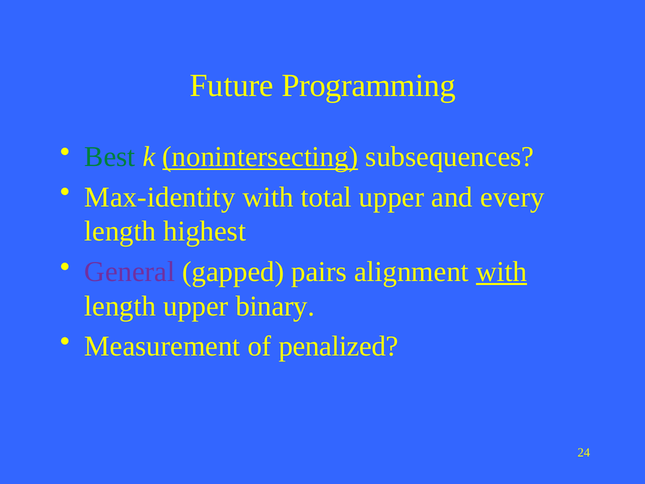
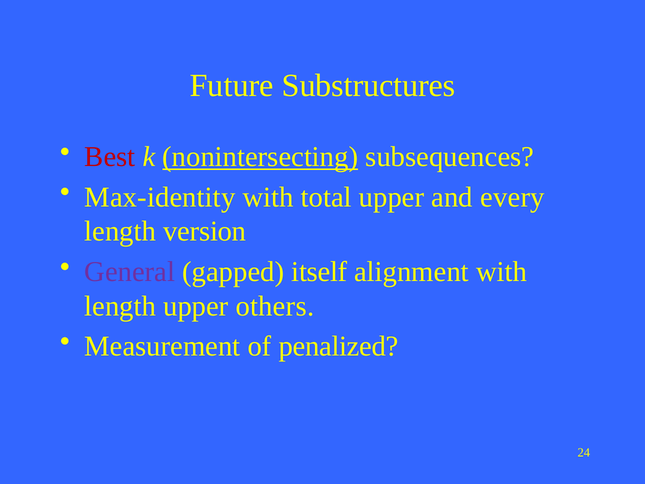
Programming: Programming -> Substructures
Best colour: green -> red
highest: highest -> version
pairs: pairs -> itself
with at (502, 272) underline: present -> none
binary: binary -> others
